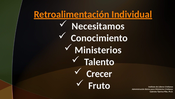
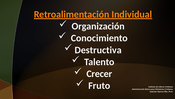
Necesitamos: Necesitamos -> Organización
Ministerios at (98, 50): Ministerios -> Destructiva
